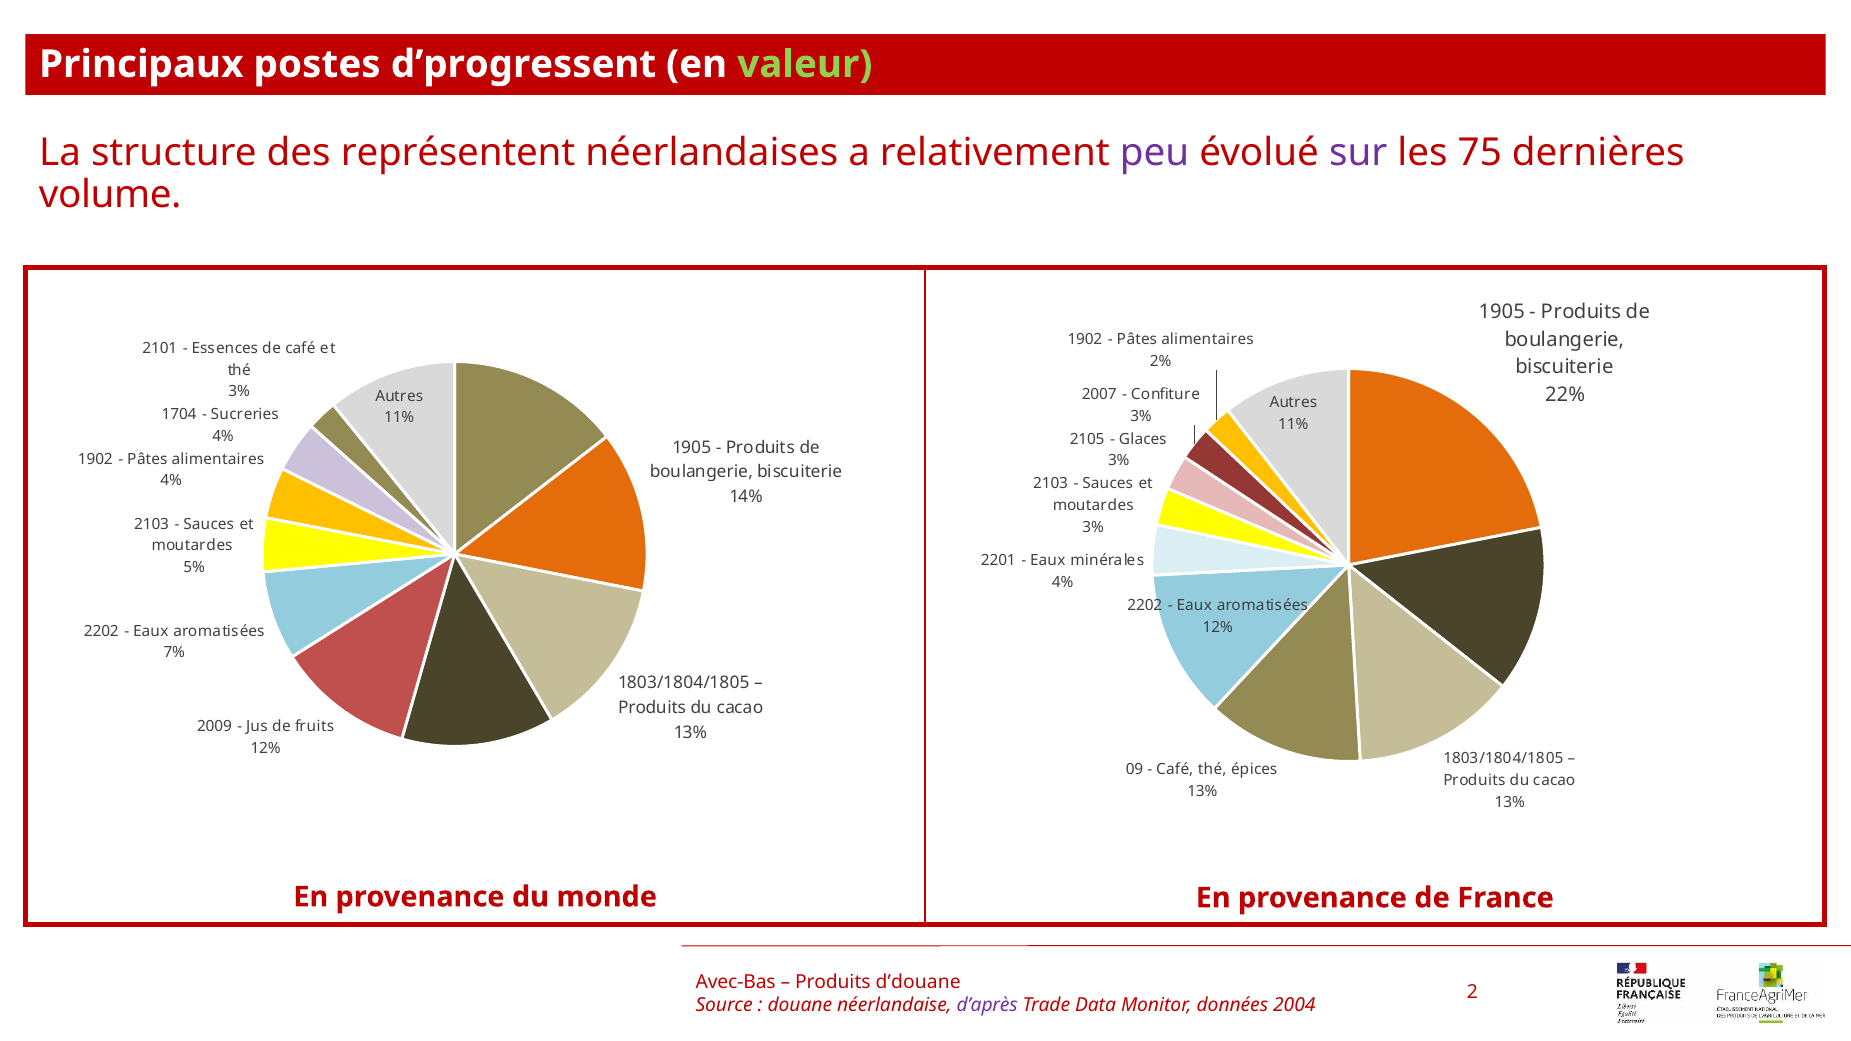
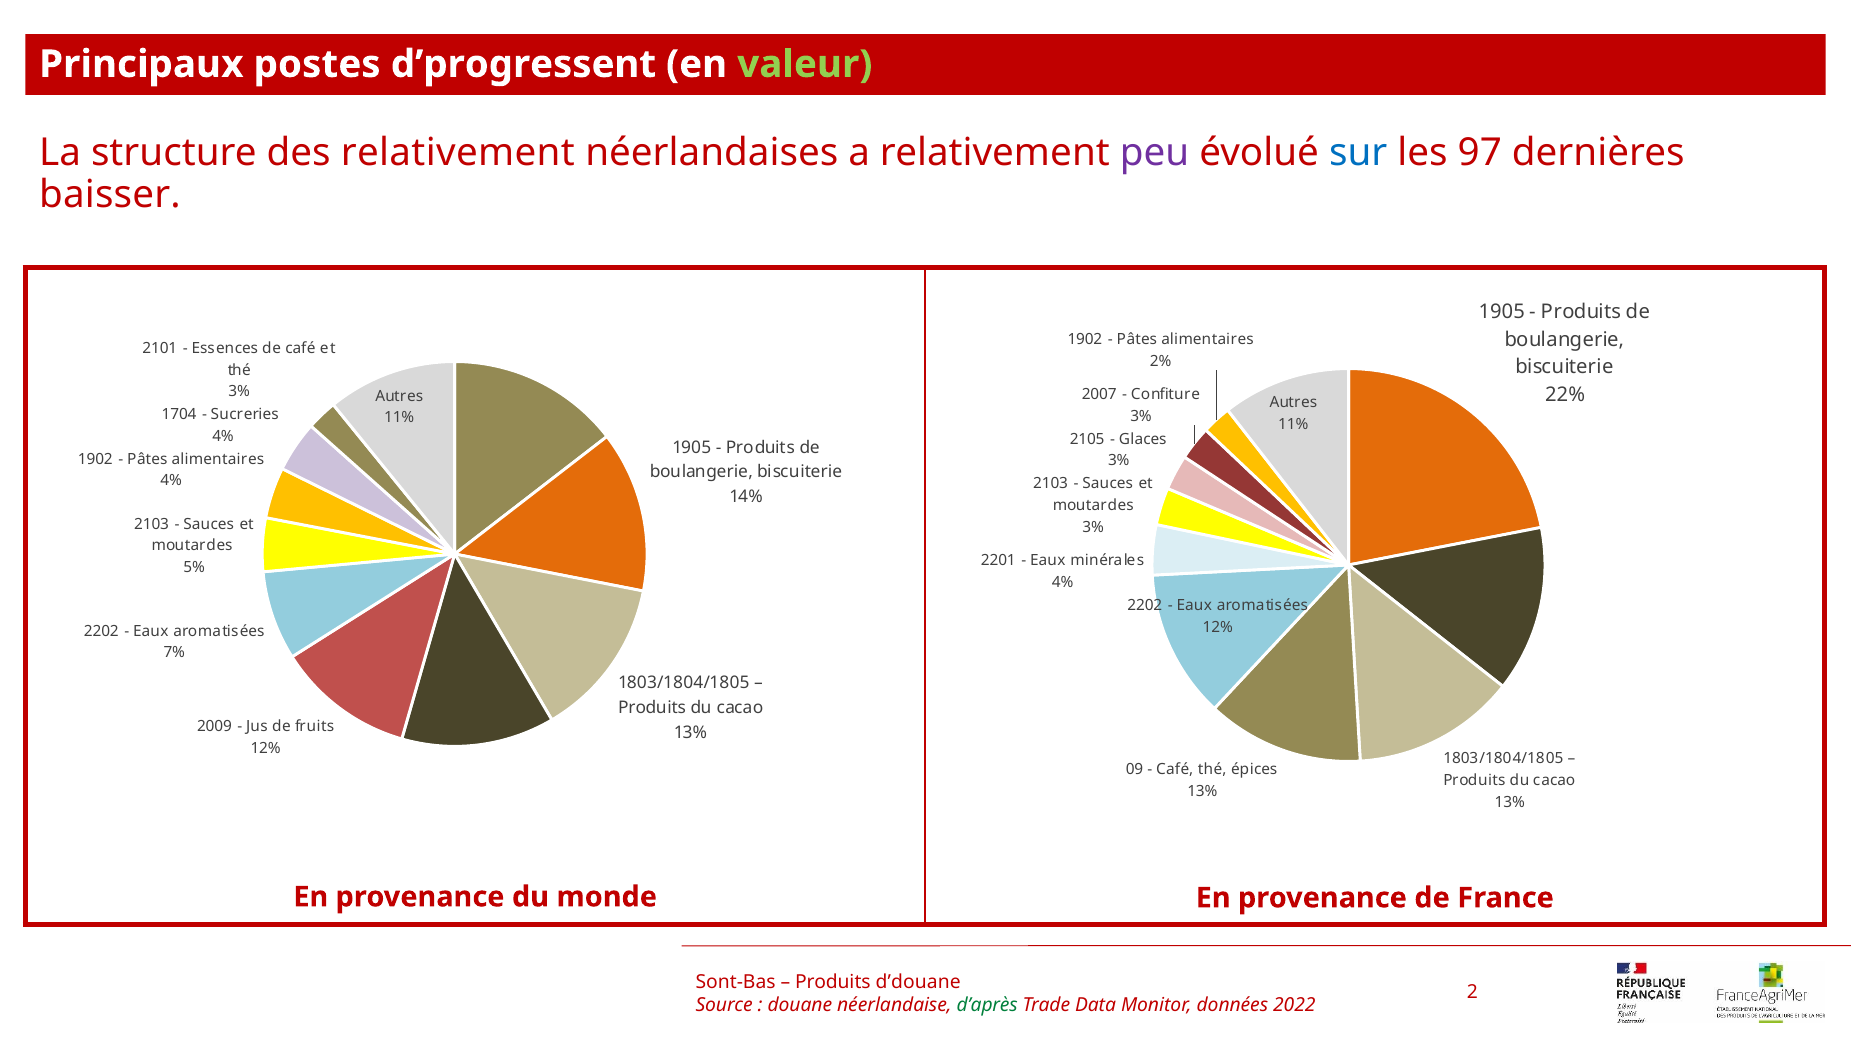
des représentent: représentent -> relativement
sur colour: purple -> blue
75: 75 -> 97
volume: volume -> baisser
Avec-Bas: Avec-Bas -> Sont-Bas
d’après colour: purple -> green
2004: 2004 -> 2022
